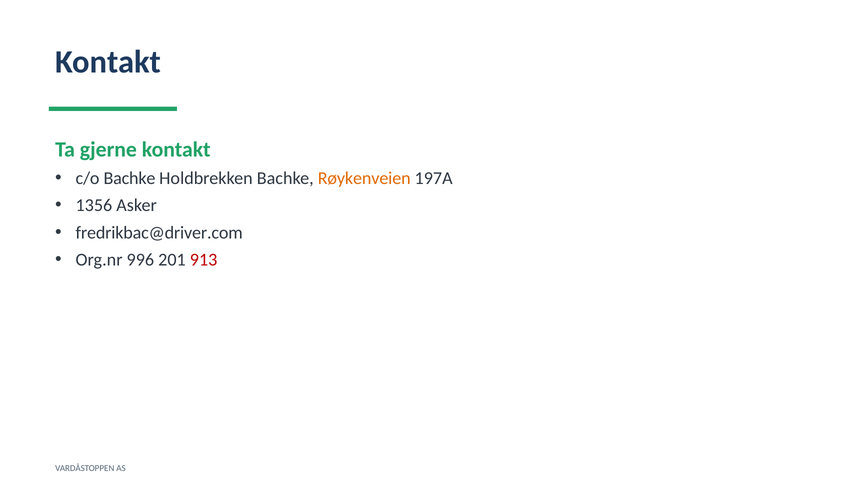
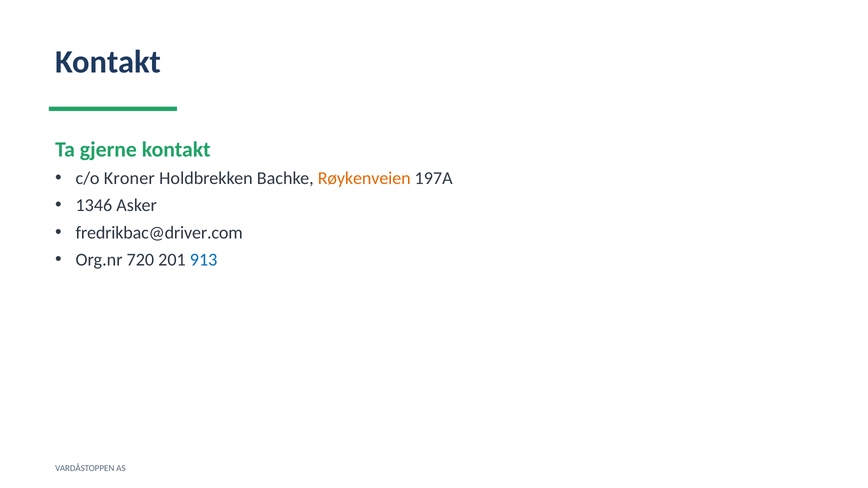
c/o Bachke: Bachke -> Kroner
1356: 1356 -> 1346
996: 996 -> 720
913 colour: red -> blue
